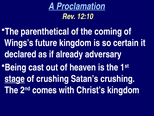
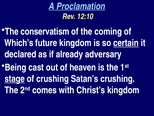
parenthetical: parenthetical -> conservatism
Wings’s: Wings’s -> Which’s
certain underline: none -> present
